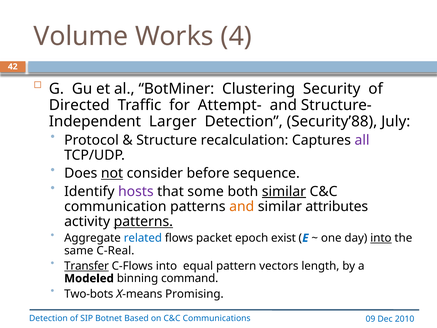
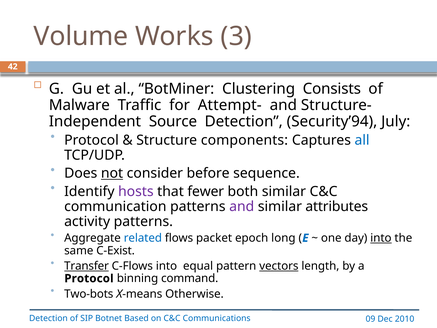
4: 4 -> 3
Security: Security -> Consists
Directed: Directed -> Malware
Larger: Larger -> Source
Security’88: Security’88 -> Security’94
recalculation: recalculation -> components
all colour: purple -> blue
some: some -> fewer
similar at (284, 191) underline: present -> none
and at (242, 206) colour: orange -> purple
patterns at (143, 221) underline: present -> none
exist: exist -> long
C-Real: C-Real -> C-Exist
vectors underline: none -> present
Modeled at (89, 278): Modeled -> Protocol
Promising: Promising -> Otherwise
